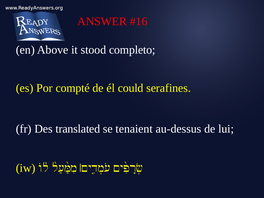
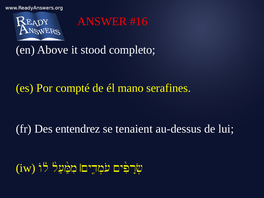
could: could -> mano
translated: translated -> entendrez
